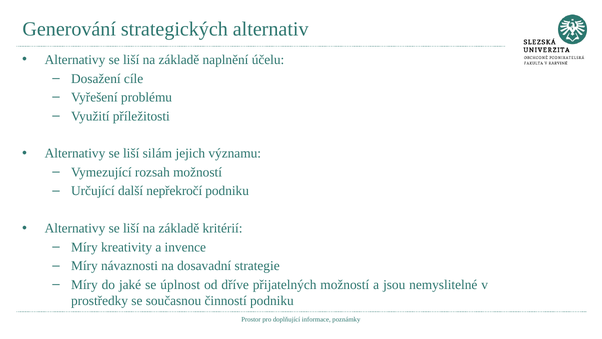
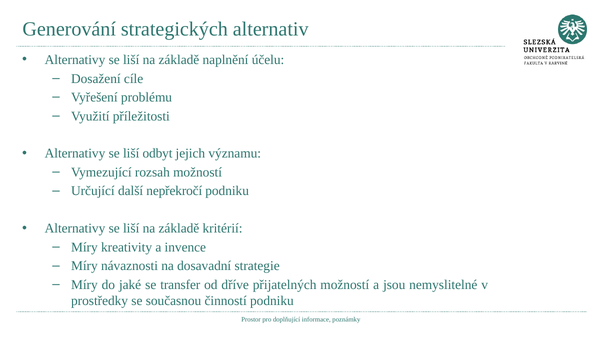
silám: silám -> odbyt
úplnost: úplnost -> transfer
